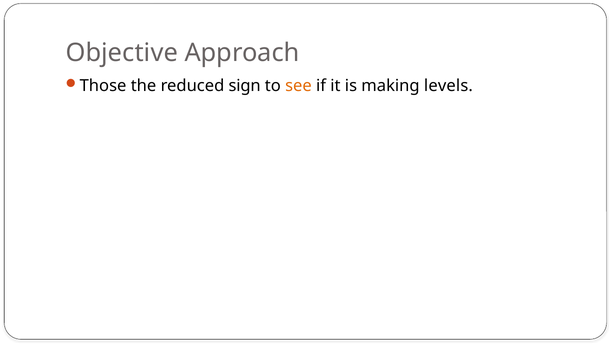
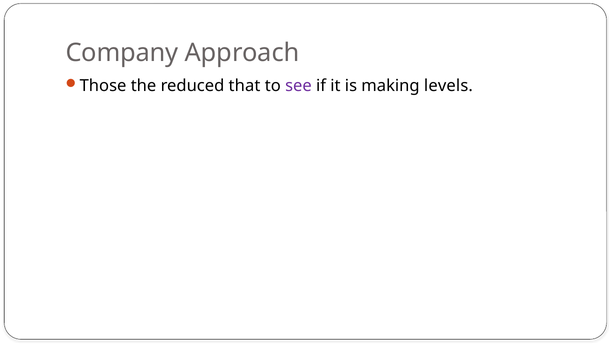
Objective: Objective -> Company
sign: sign -> that
see colour: orange -> purple
